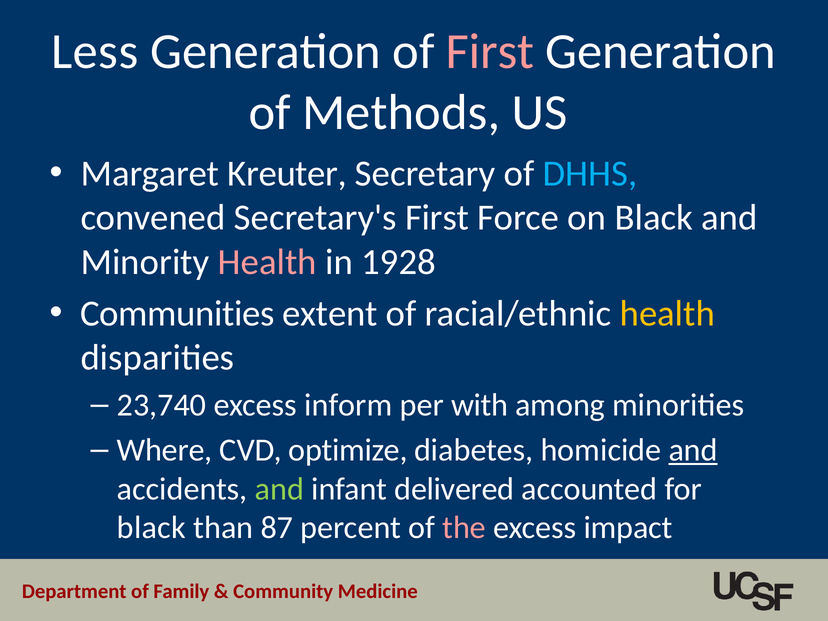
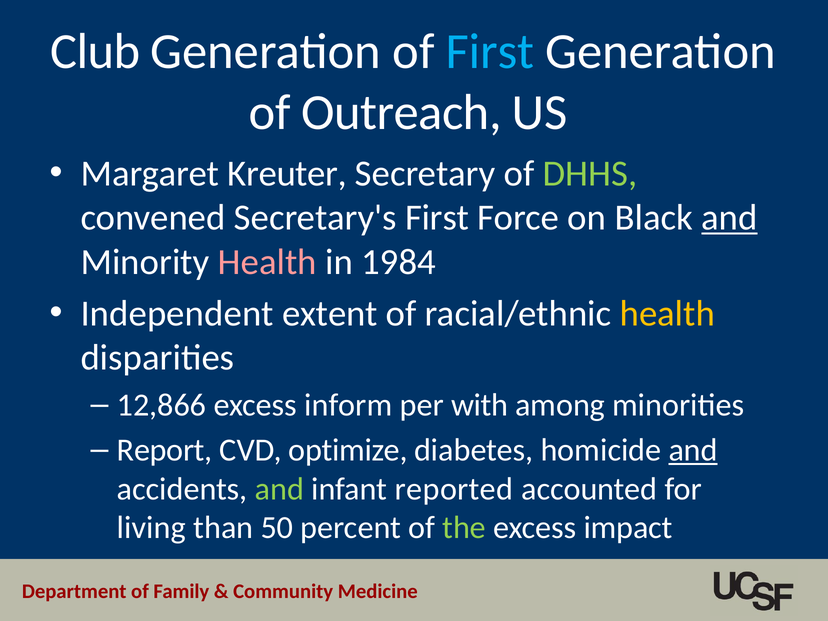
Less: Less -> Club
First at (490, 52) colour: pink -> light blue
Methods: Methods -> Outreach
DHHS colour: light blue -> light green
and at (729, 218) underline: none -> present
1928: 1928 -> 1984
Communities: Communities -> Independent
23,740: 23,740 -> 12,866
Where: Where -> Report
delivered: delivered -> reported
black at (151, 528): black -> living
87: 87 -> 50
the colour: pink -> light green
